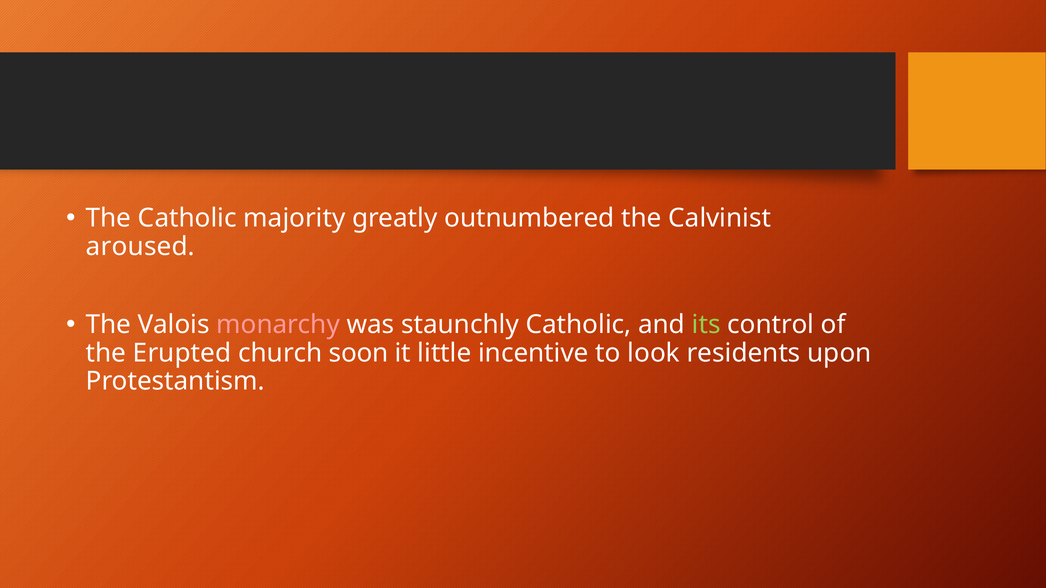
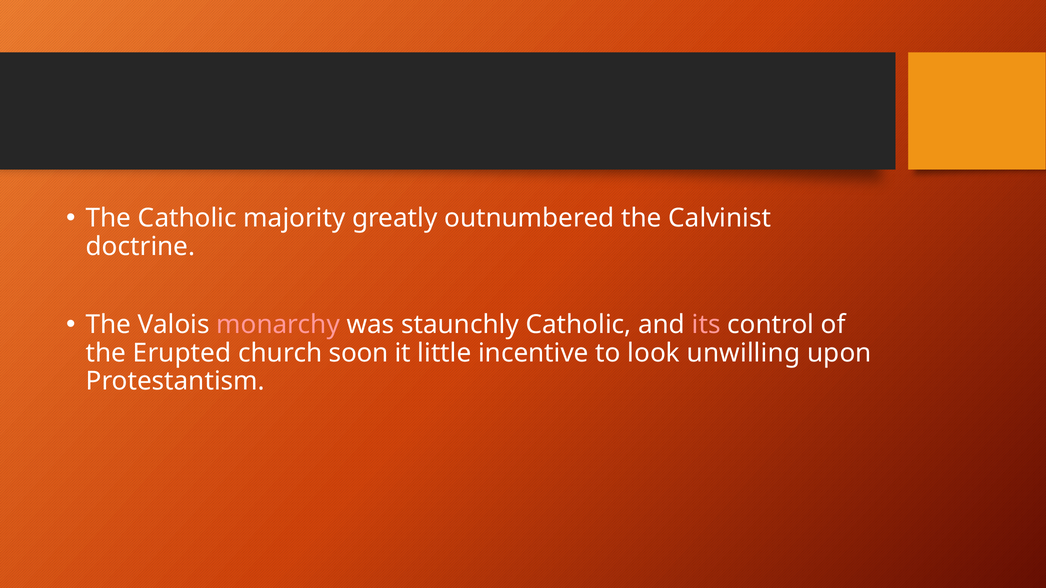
aroused: aroused -> doctrine
its colour: light green -> pink
residents: residents -> unwilling
